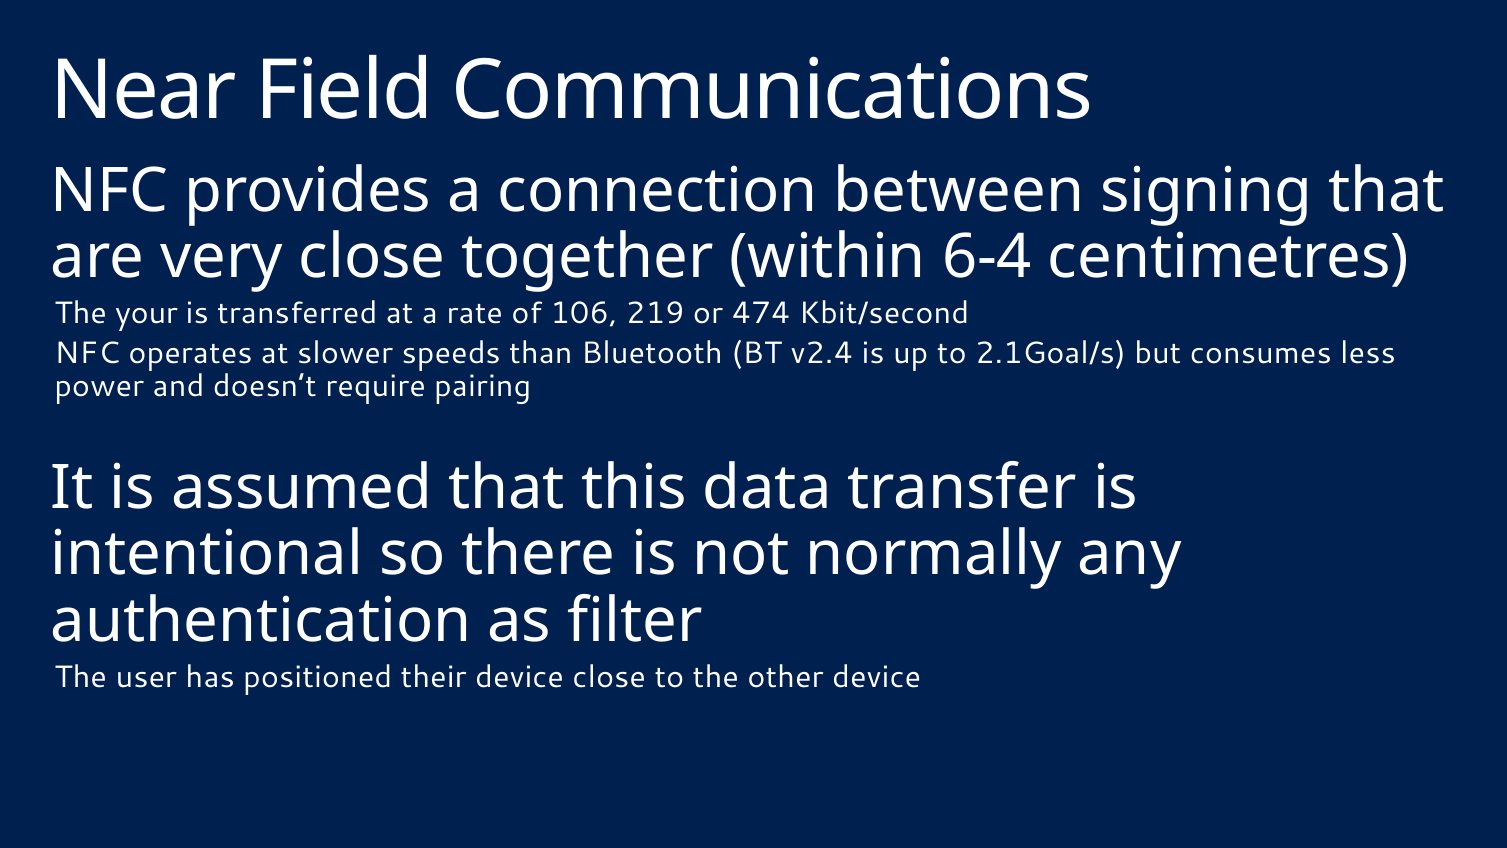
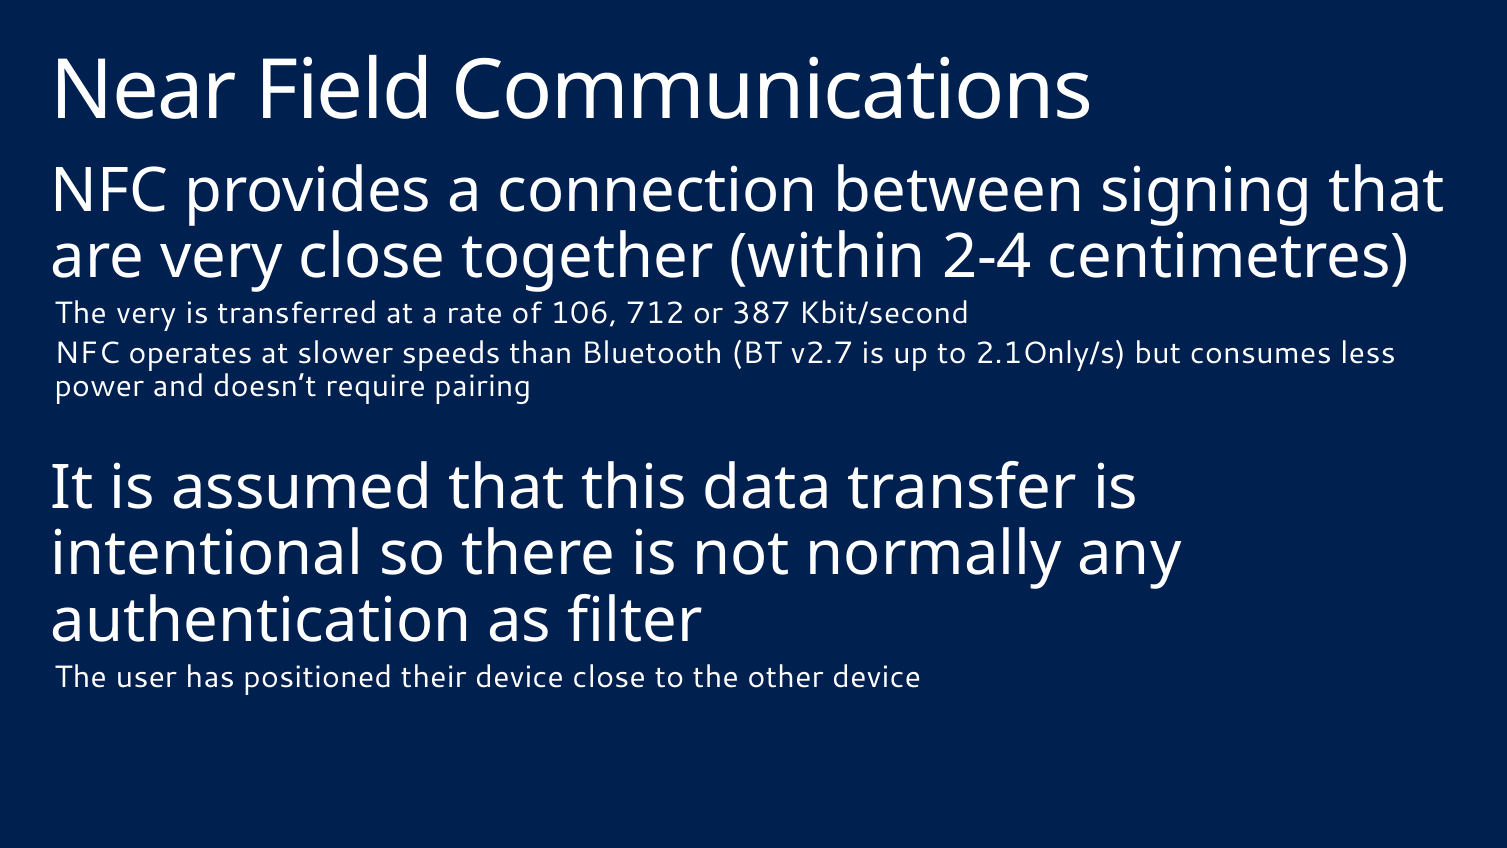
6-4: 6-4 -> 2-4
The your: your -> very
219: 219 -> 712
474: 474 -> 387
v2.4: v2.4 -> v2.7
2.1Goal/s: 2.1Goal/s -> 2.1Only/s
